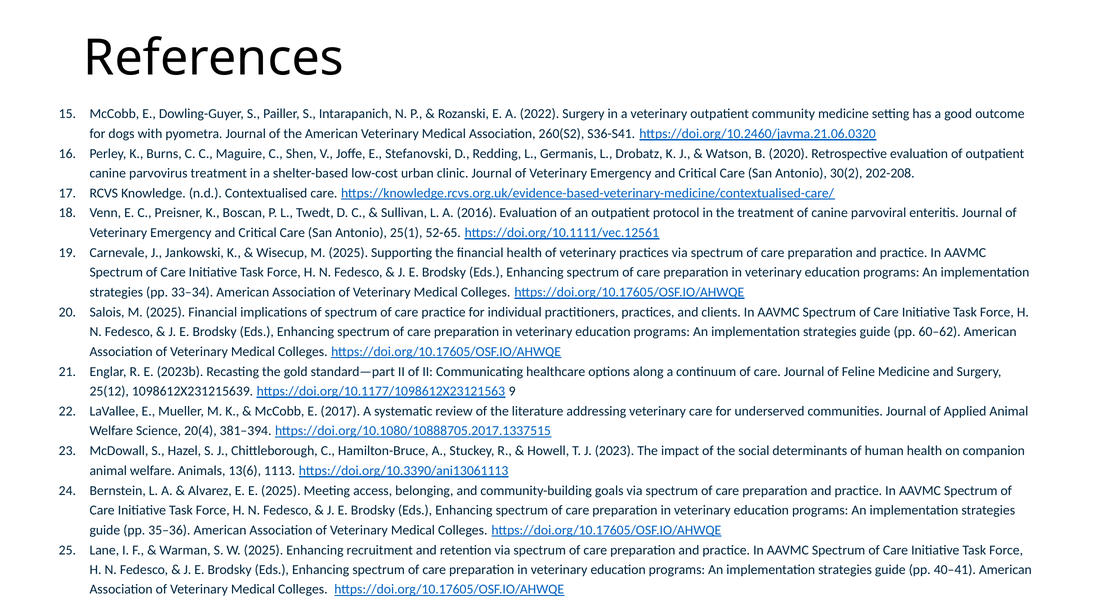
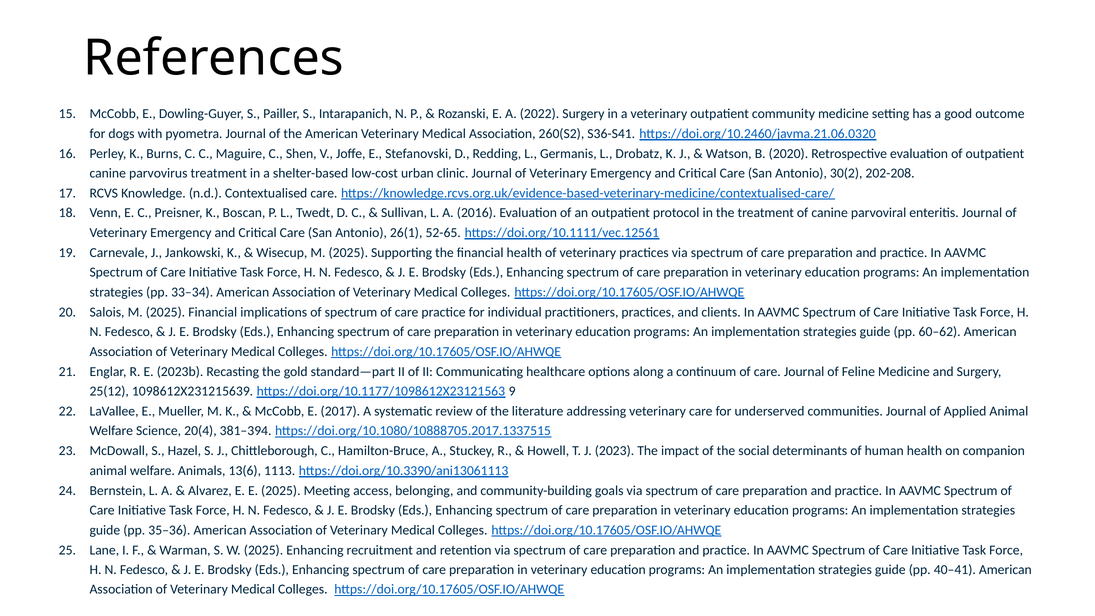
25(1: 25(1 -> 26(1
